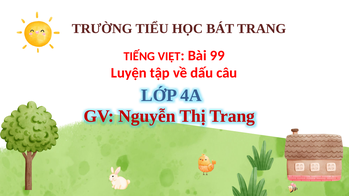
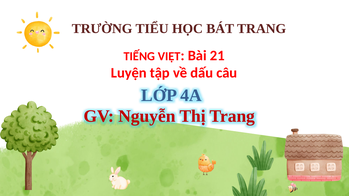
99: 99 -> 21
